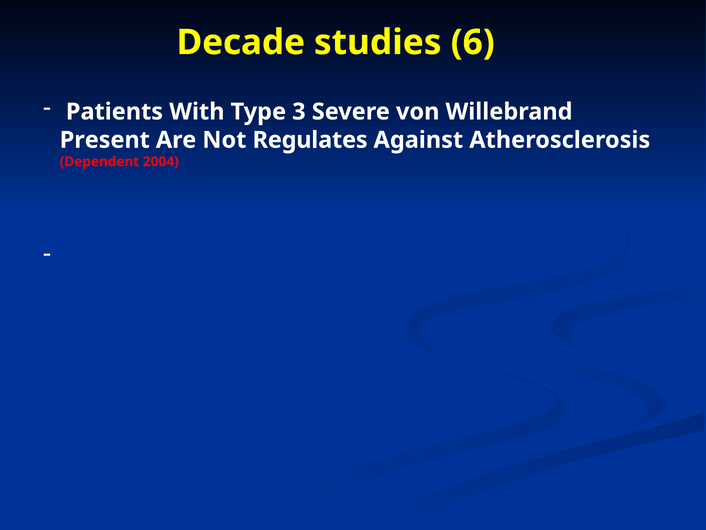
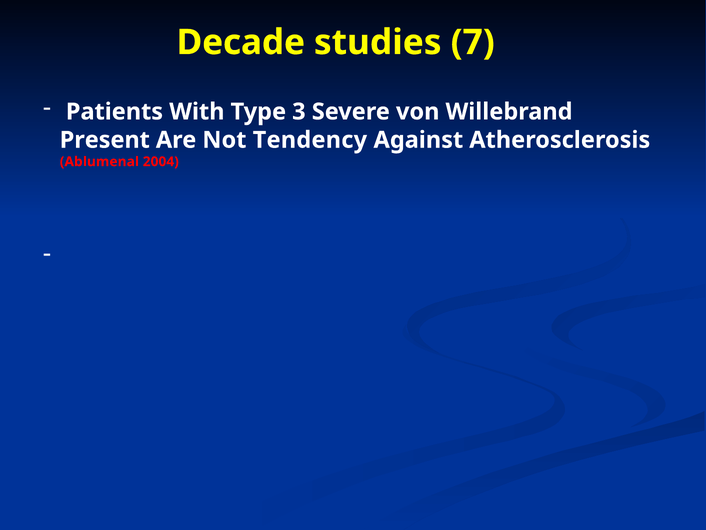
6: 6 -> 7
Regulates: Regulates -> Tendency
Dependent: Dependent -> Ablumenal
